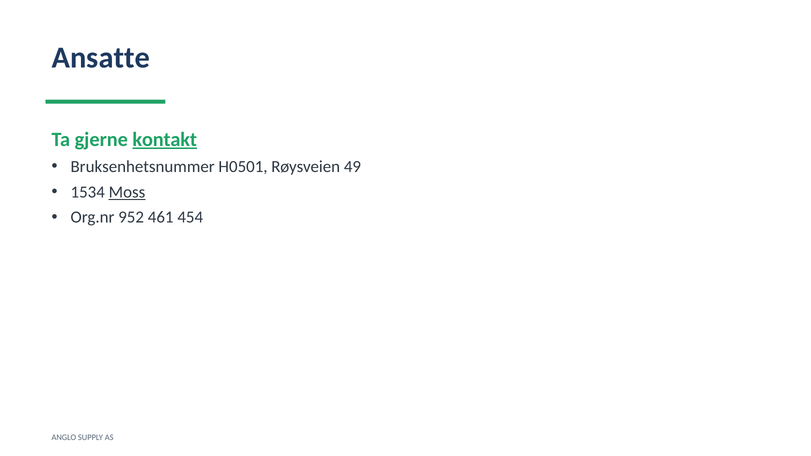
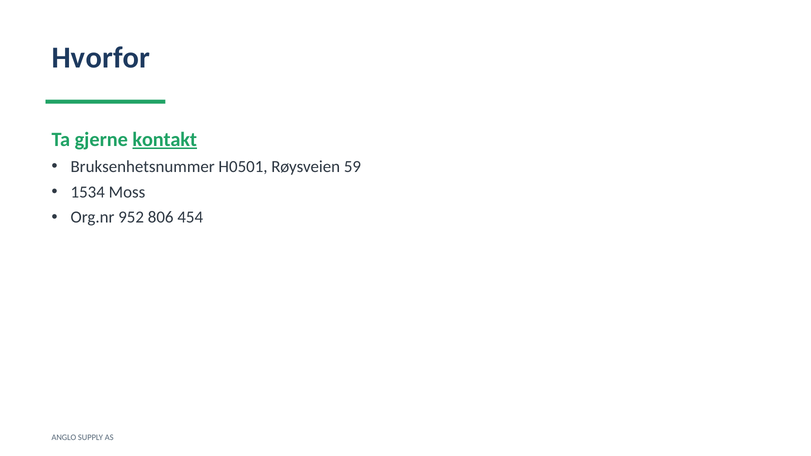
Ansatte: Ansatte -> Hvorfor
49: 49 -> 59
Moss underline: present -> none
461: 461 -> 806
